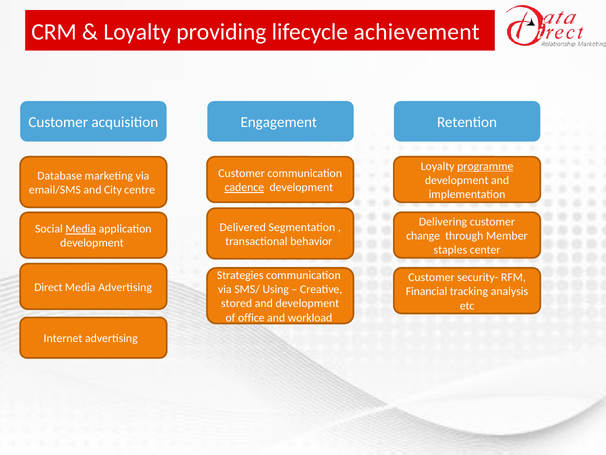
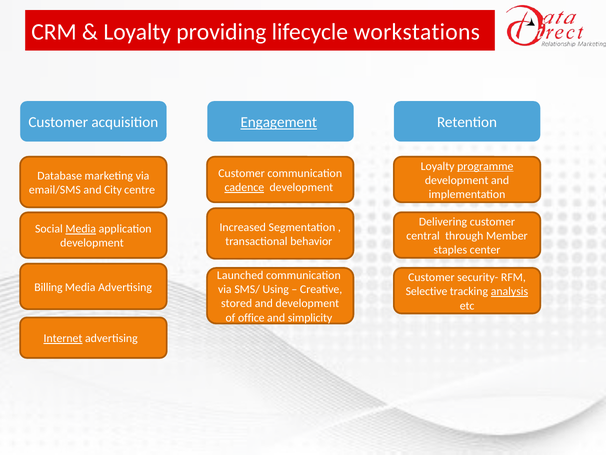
achievement: achievement -> workstations
Engagement underline: none -> present
Delivered: Delivered -> Increased
change: change -> central
Strategies: Strategies -> Launched
Direct: Direct -> Billing
Financial: Financial -> Selective
analysis underline: none -> present
workload: workload -> simplicity
Internet underline: none -> present
